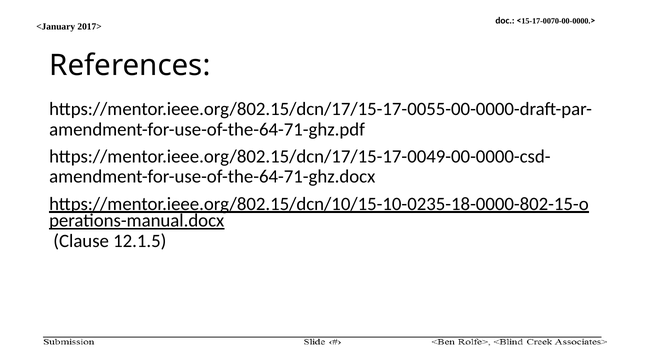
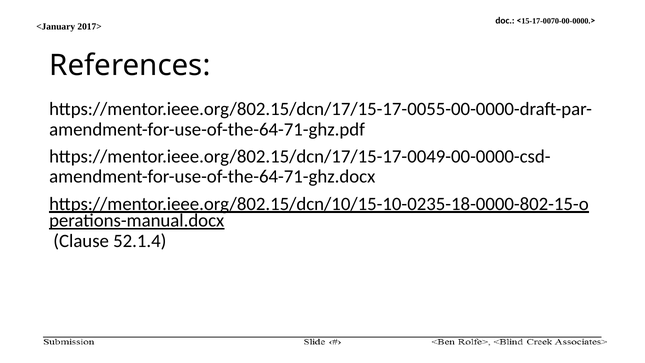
12.1.5: 12.1.5 -> 52.1.4
